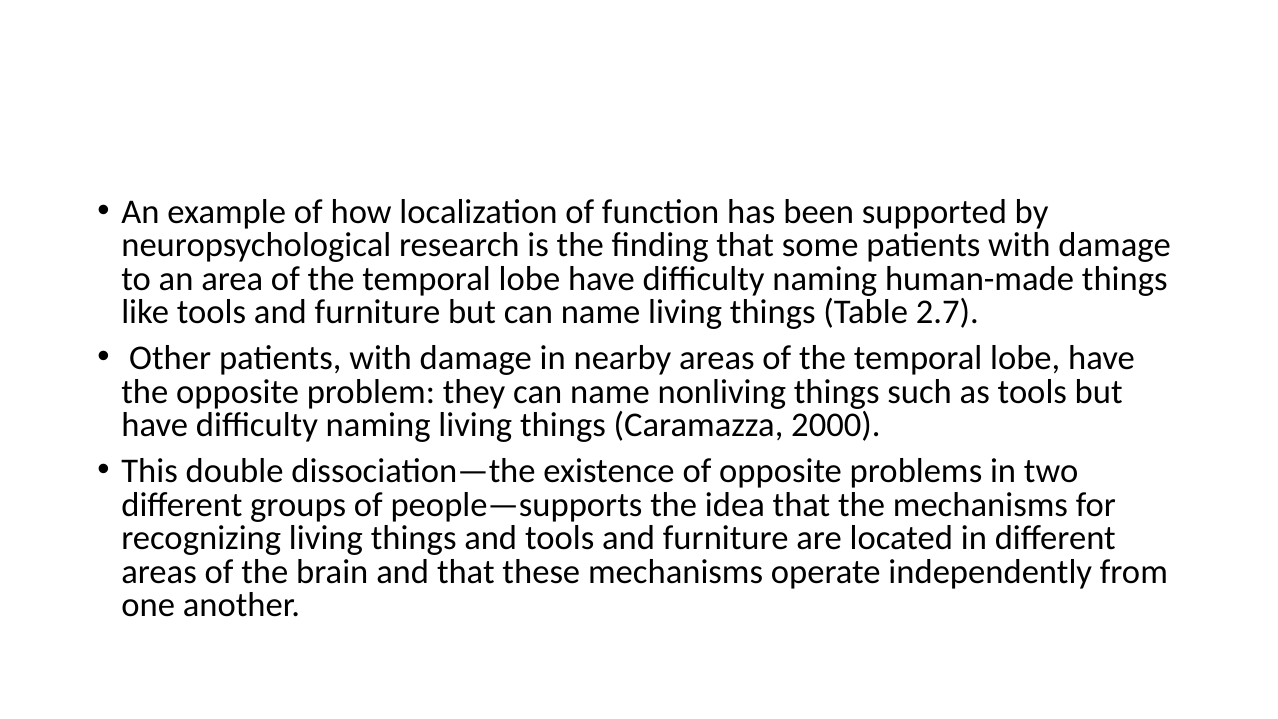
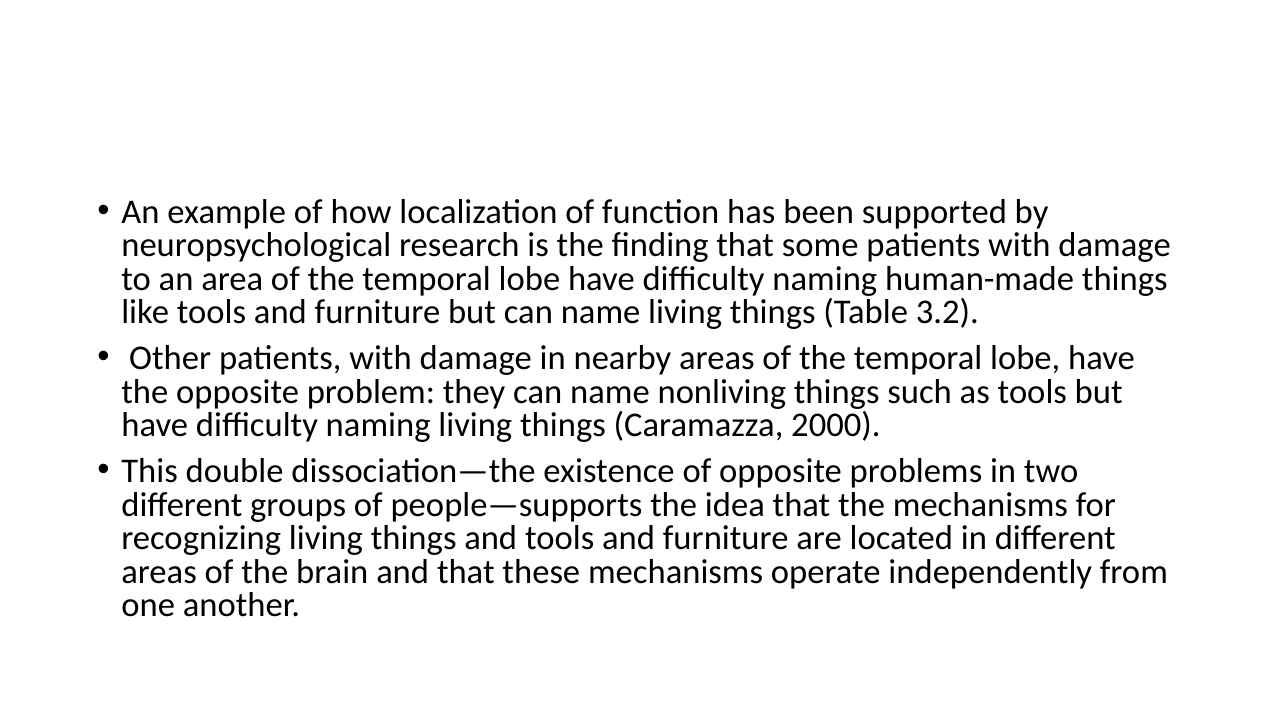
2.7: 2.7 -> 3.2
